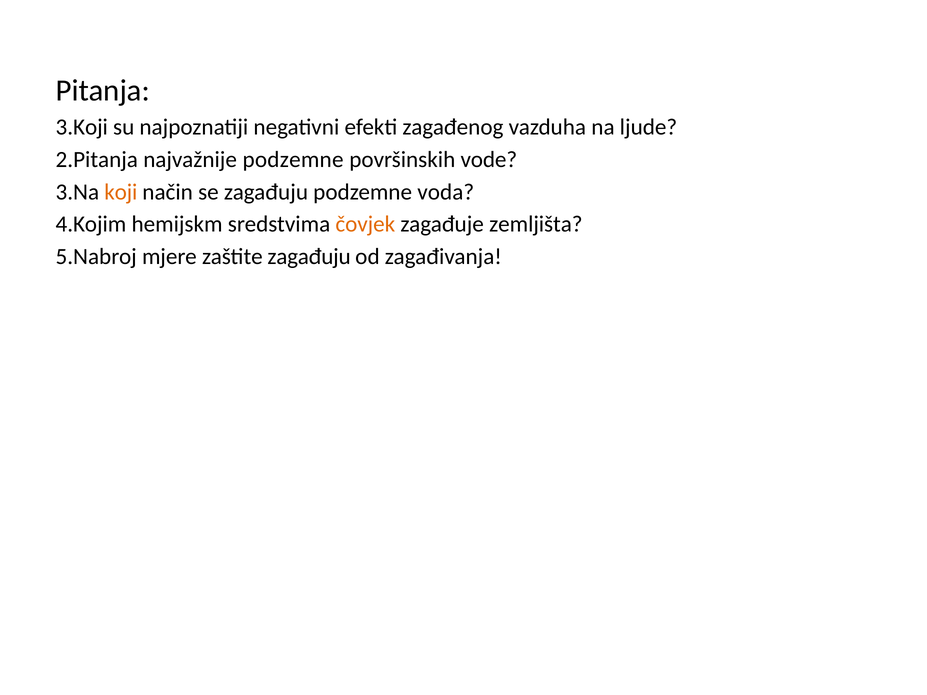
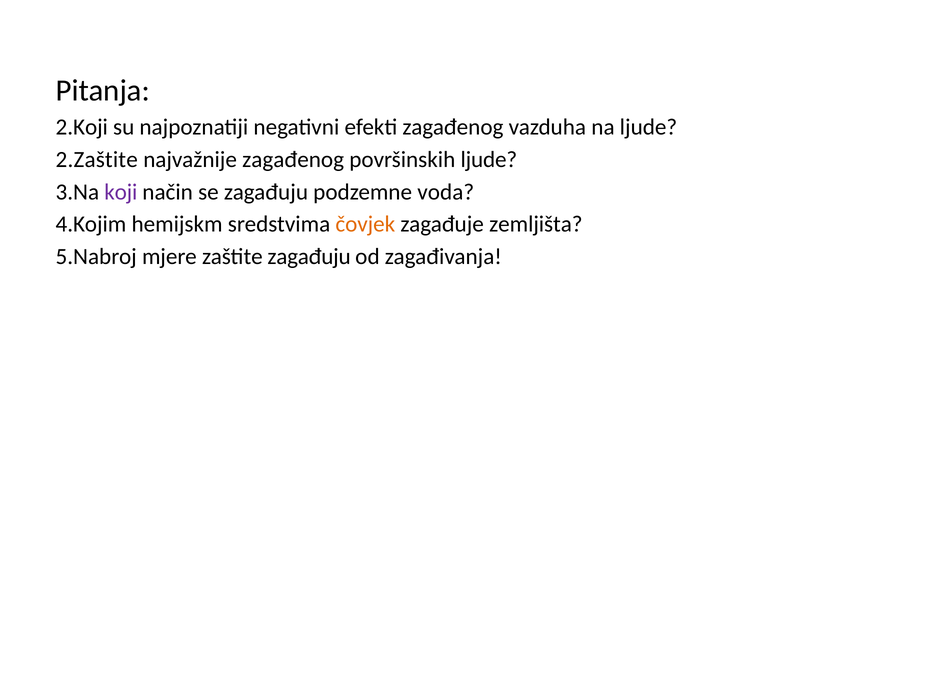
3.Koji: 3.Koji -> 2.Koji
2.Pitanja: 2.Pitanja -> 2.Zaštite
najvažnije podzemne: podzemne -> zagađenog
površinskih vode: vode -> ljude
koji colour: orange -> purple
